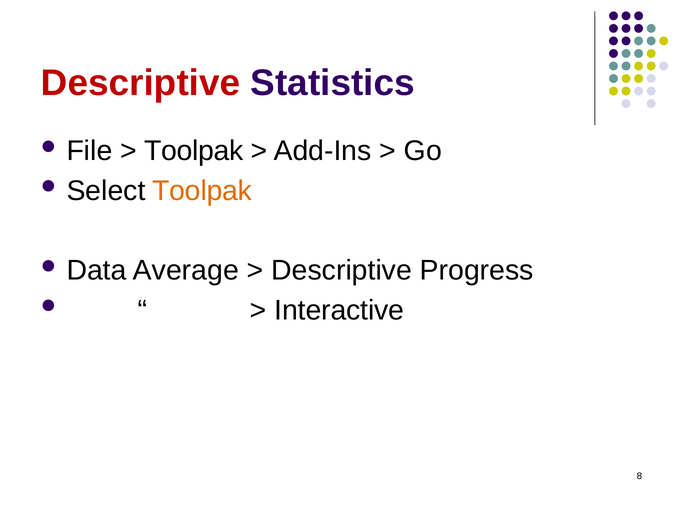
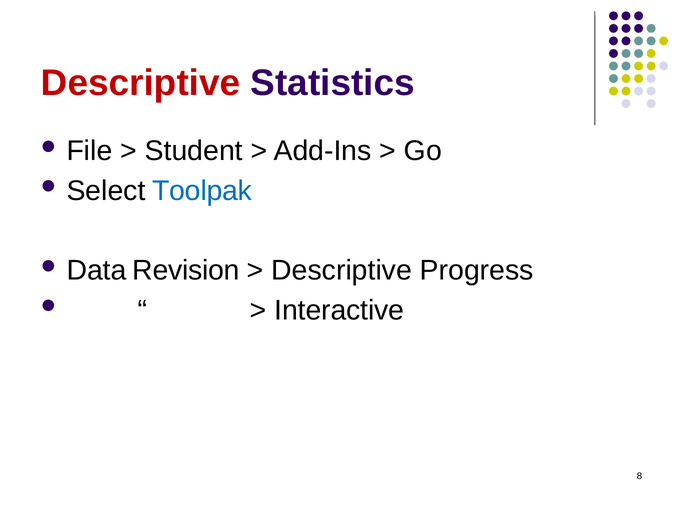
Toolpak at (194, 151): Toolpak -> Student
Toolpak at (202, 191) colour: orange -> blue
Average: Average -> Revision
